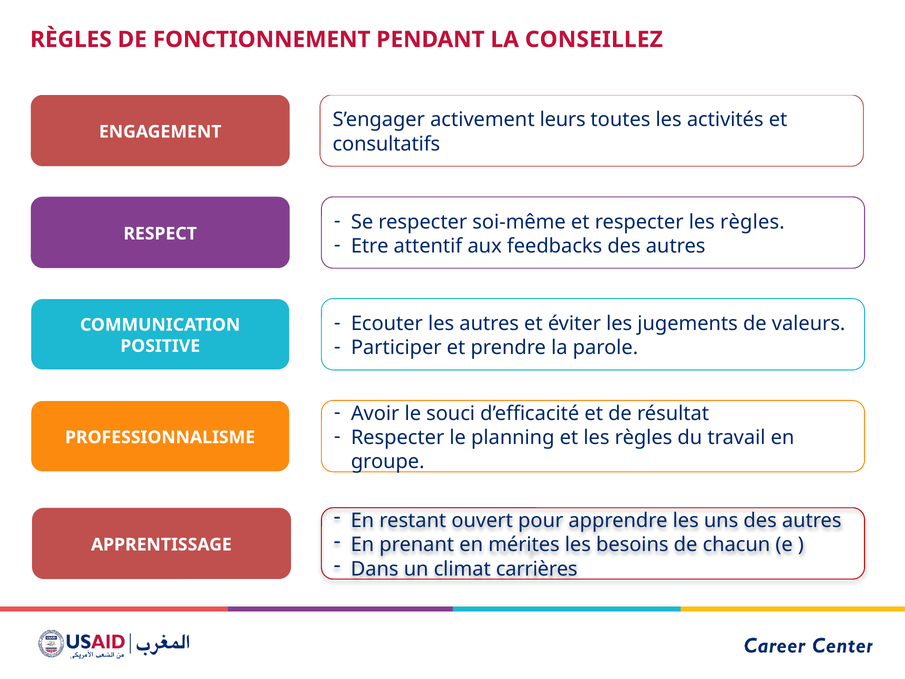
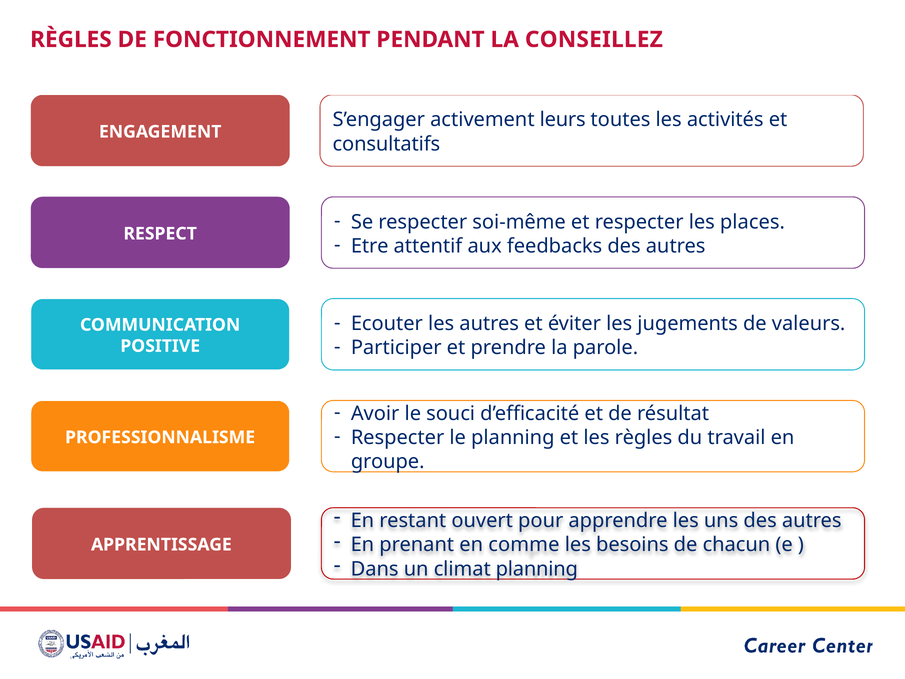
respecter les règles: règles -> places
mérites: mérites -> comme
climat carrières: carrières -> planning
